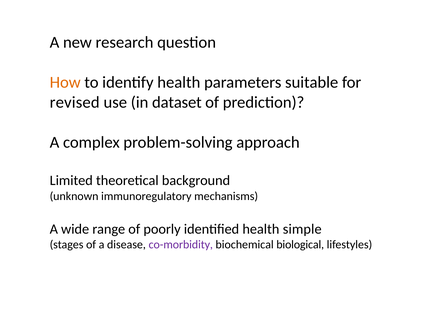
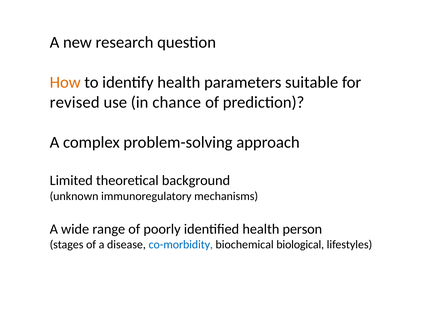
dataset: dataset -> chance
simple: simple -> person
co-morbidity colour: purple -> blue
